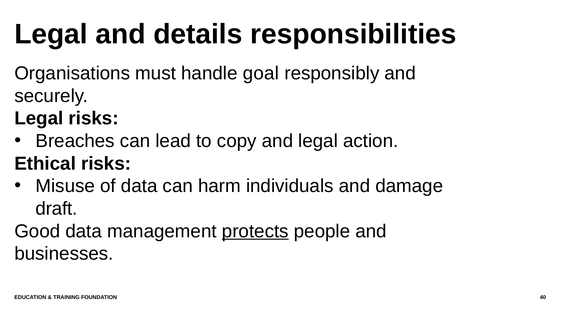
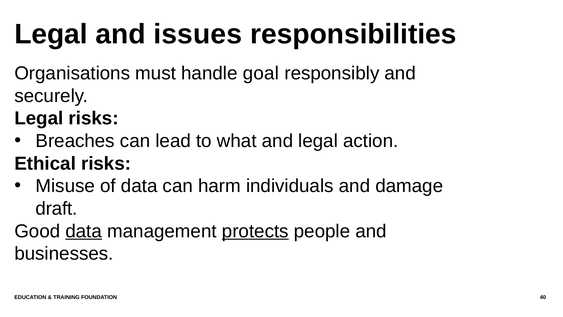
details: details -> issues
copy: copy -> what
data at (84, 231) underline: none -> present
